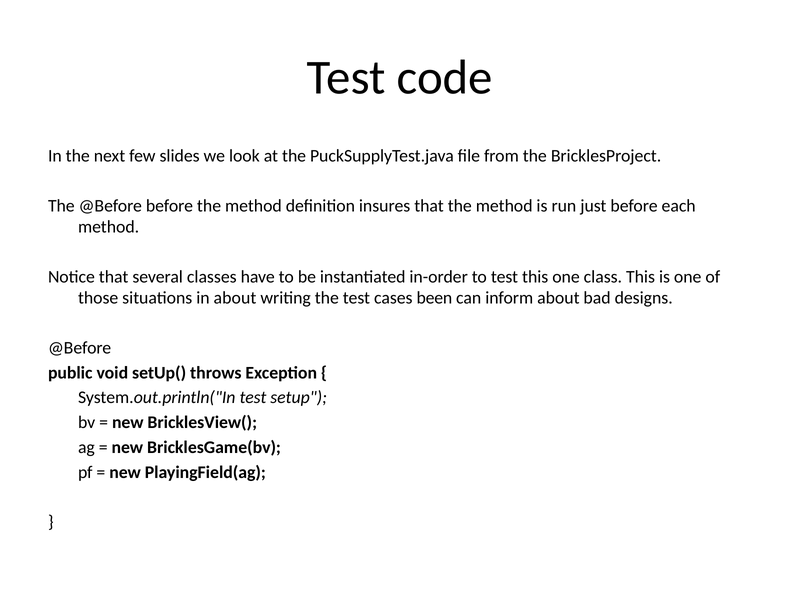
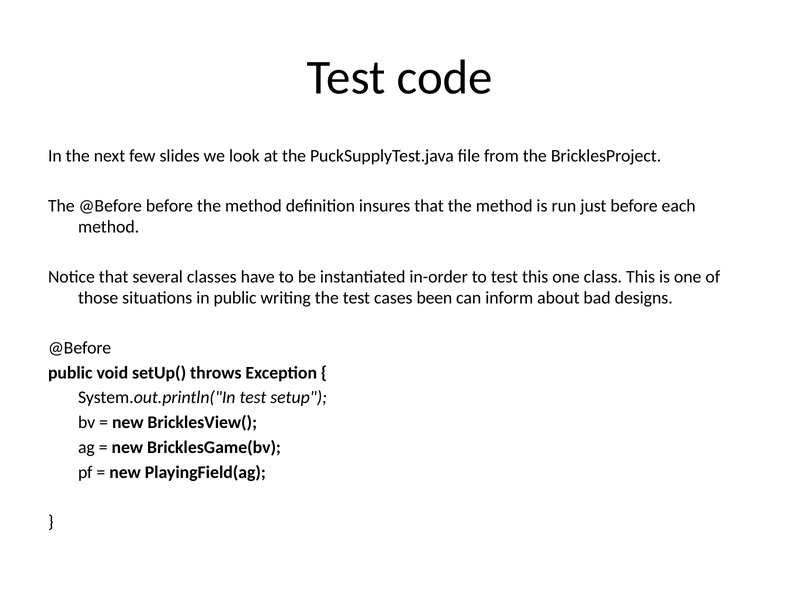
in about: about -> public
